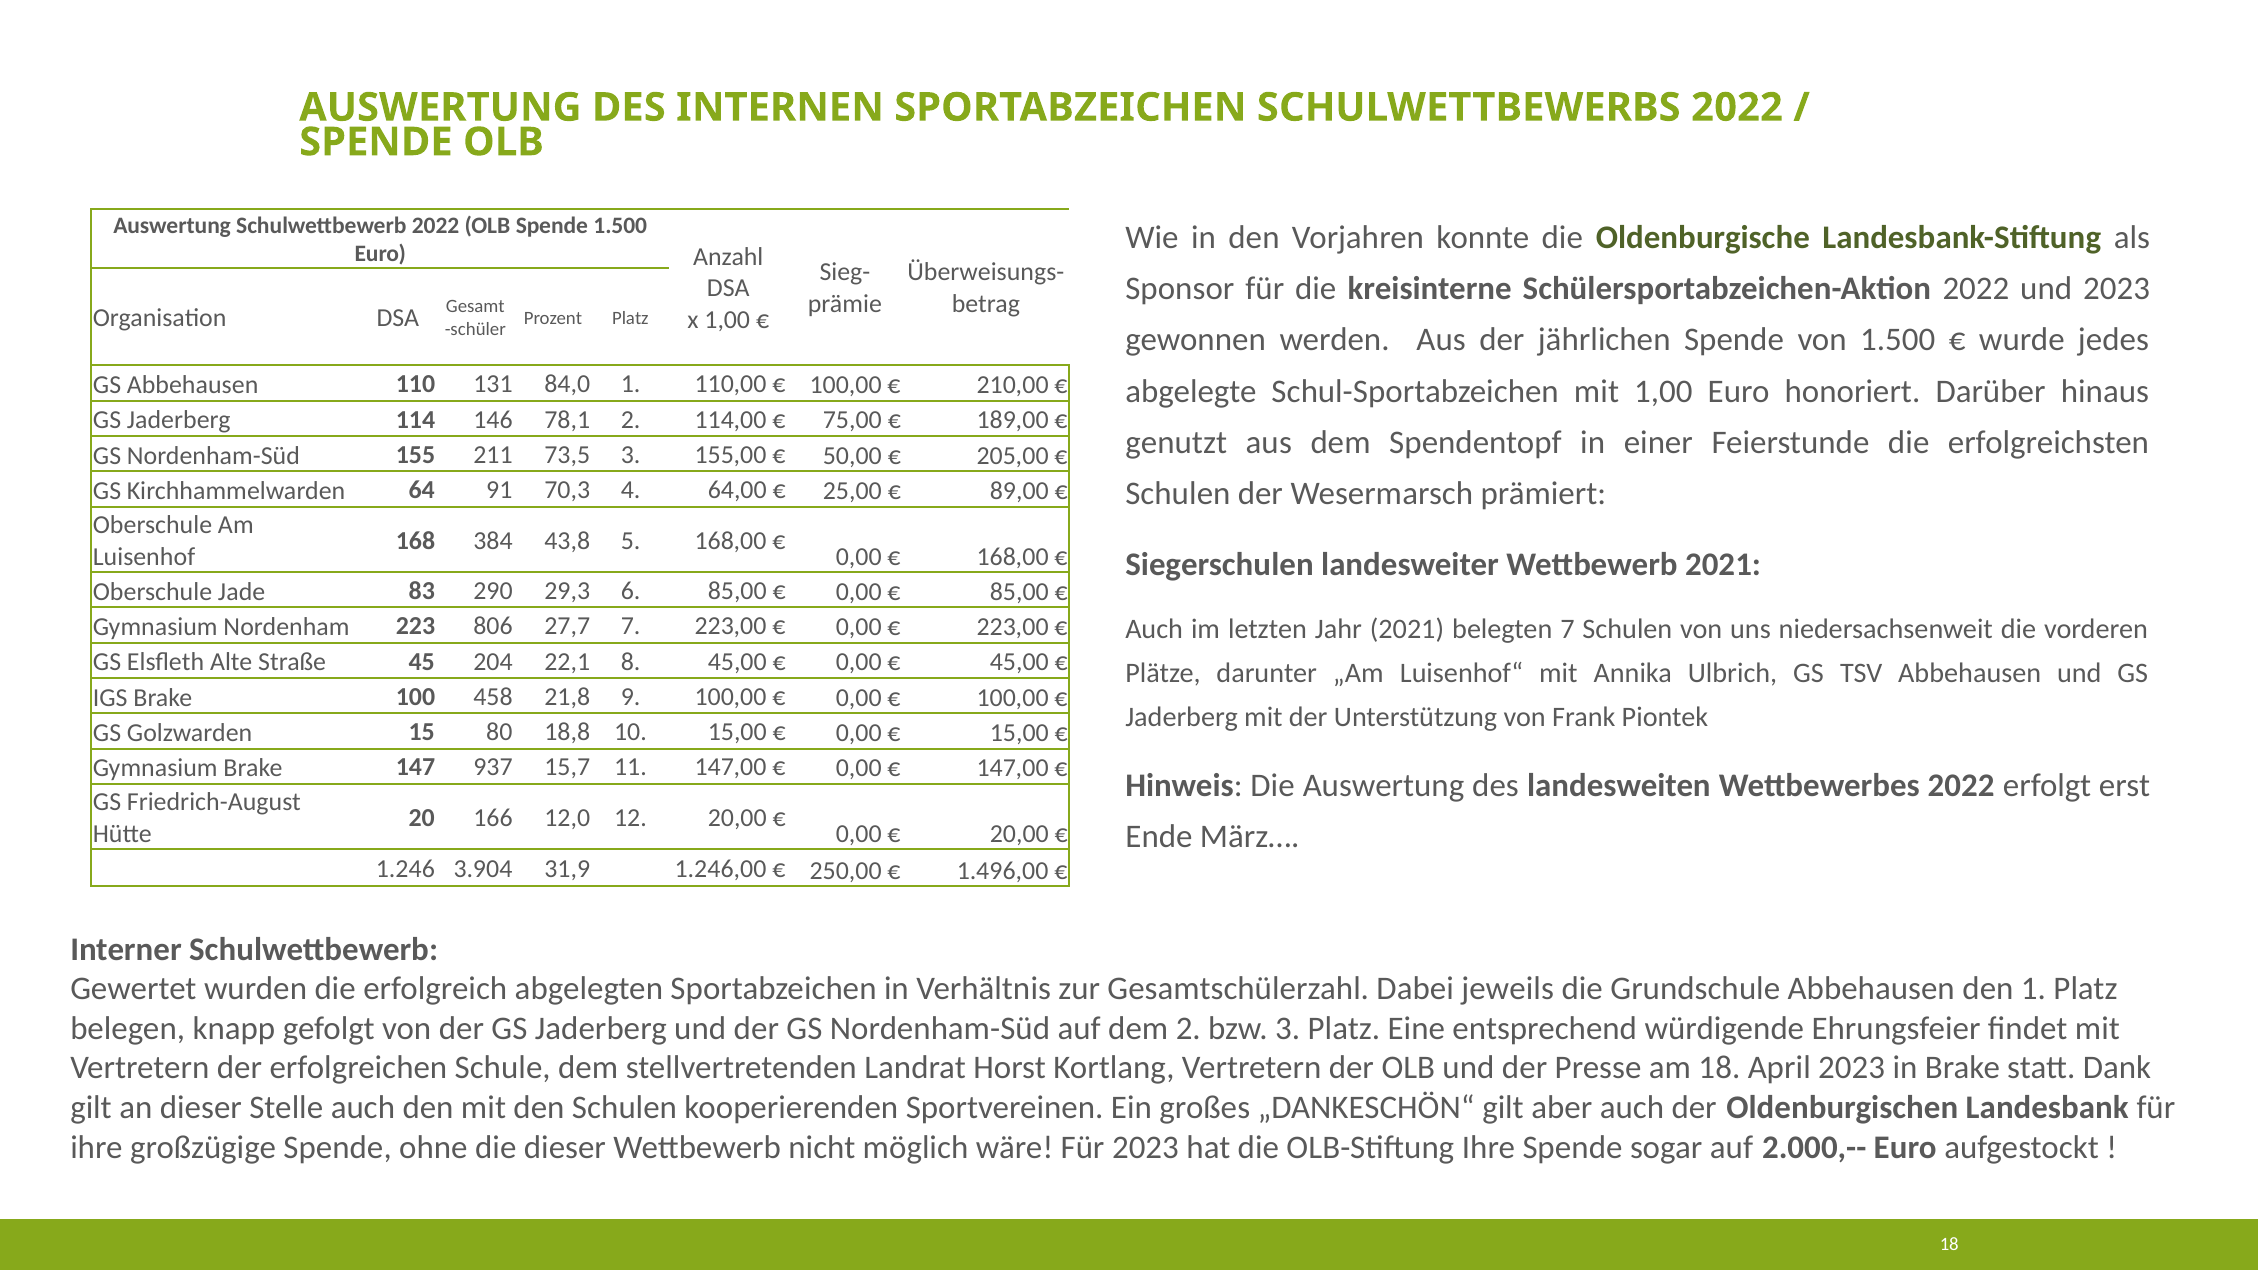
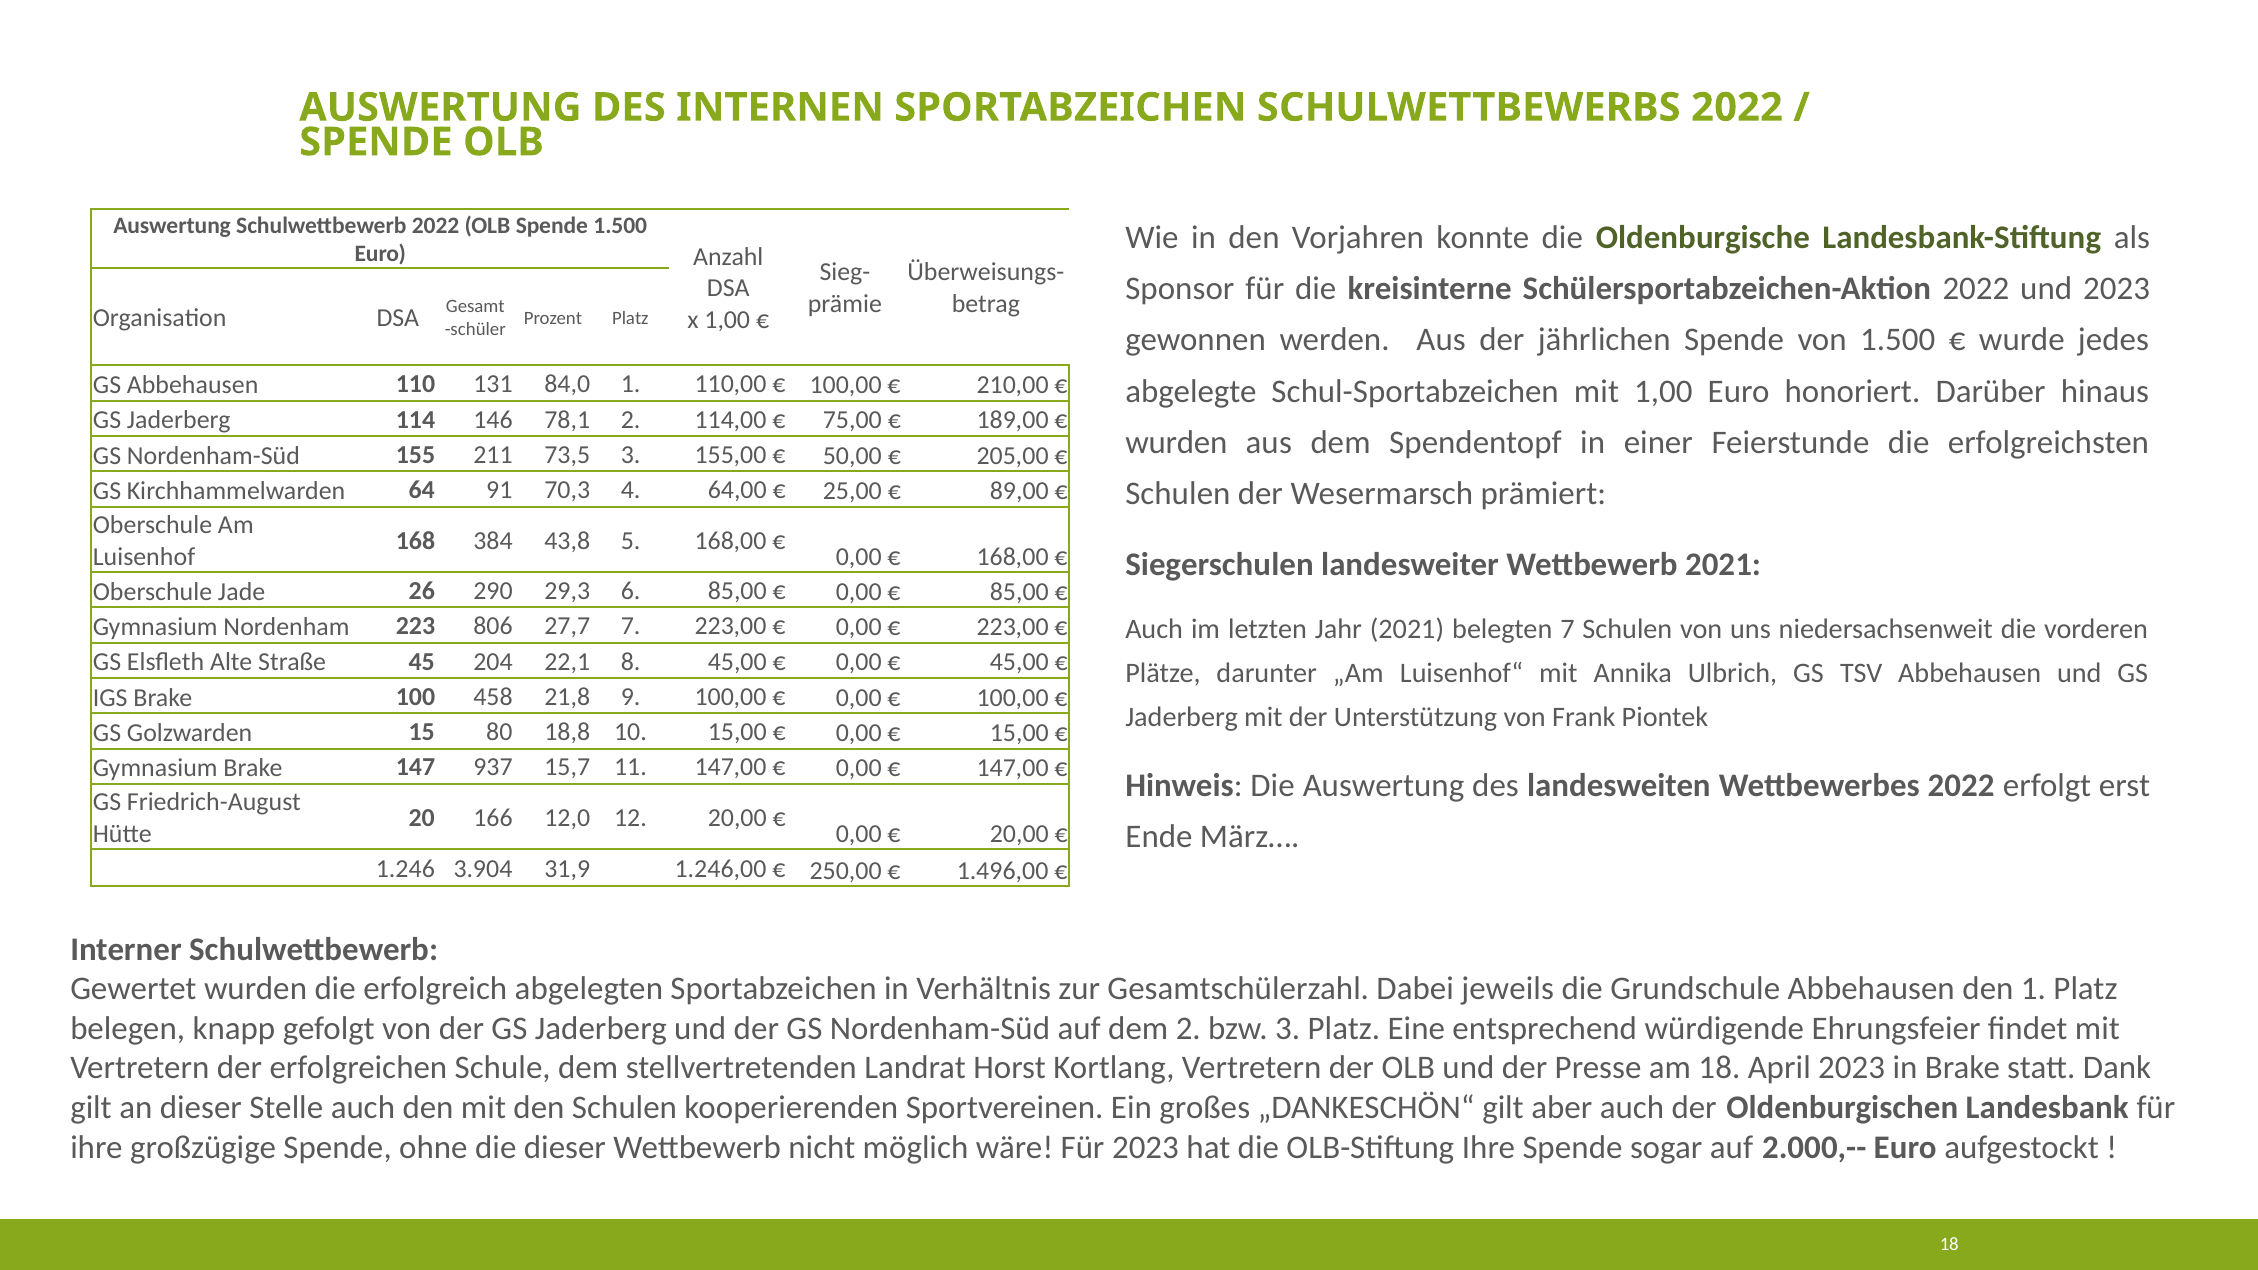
genutzt at (1176, 443): genutzt -> wurden
83: 83 -> 26
